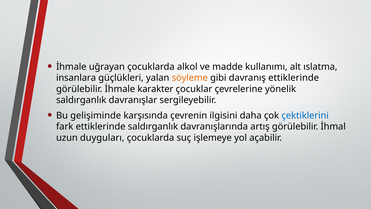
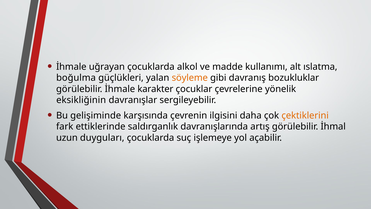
insanlara: insanlara -> boğulma
davranış ettiklerinde: ettiklerinde -> bozukluklar
saldırganlık at (81, 100): saldırganlık -> eksikliğinin
çektiklerini colour: blue -> orange
